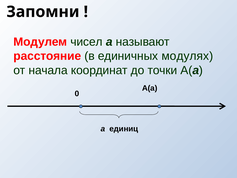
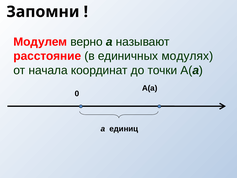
чисел: чисел -> верно
